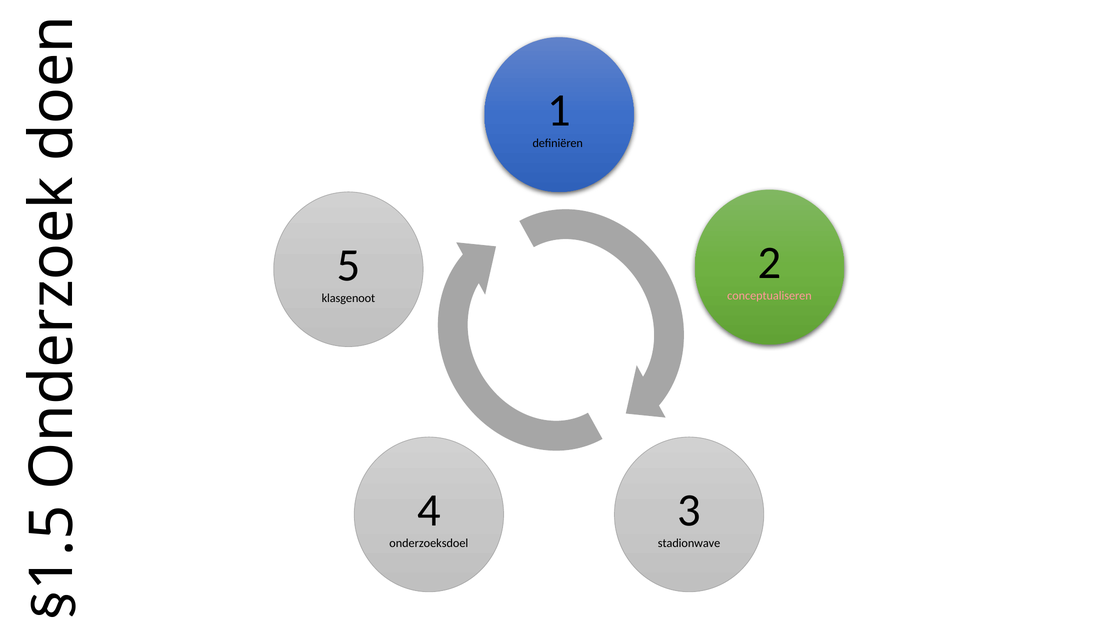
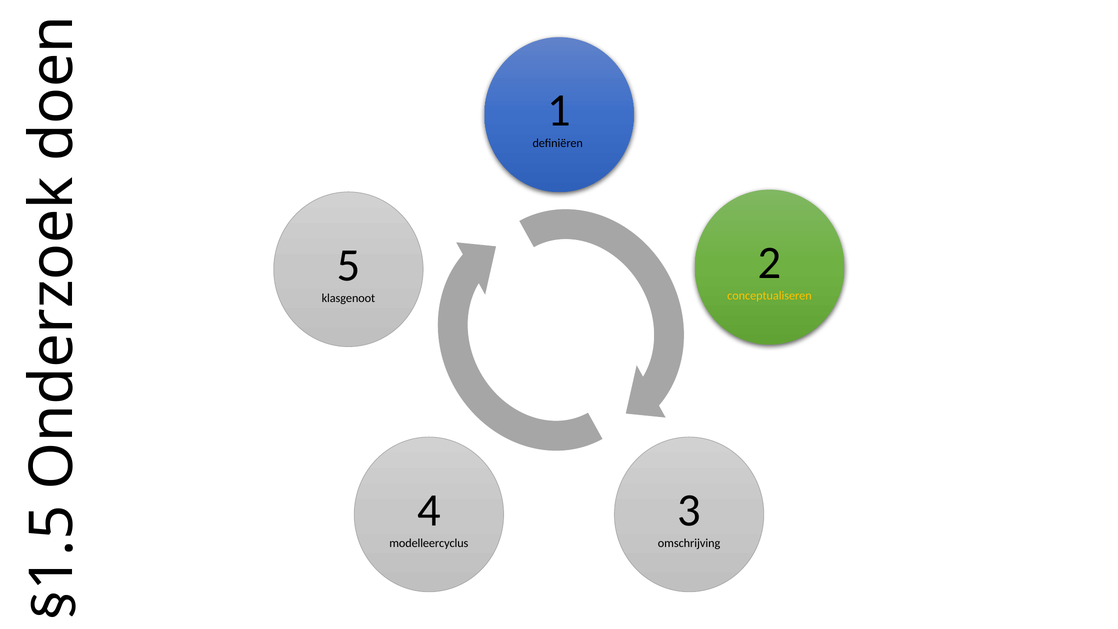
conceptualiseren colour: pink -> yellow
onderzoeksdoel: onderzoeksdoel -> modelleercyclus
stadionwave: stadionwave -> omschrijving
